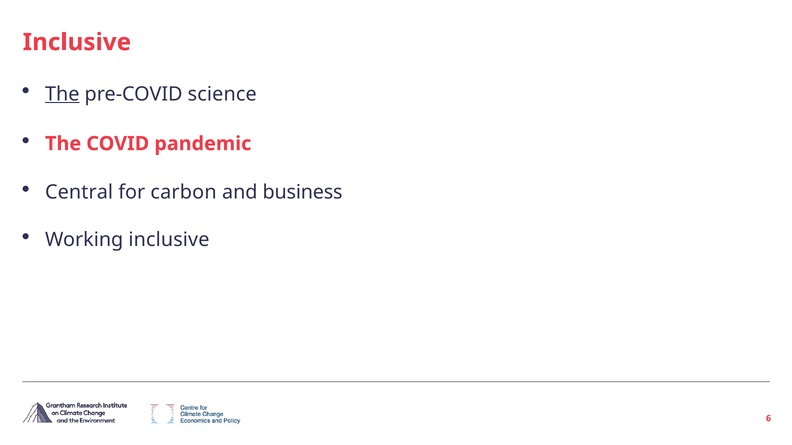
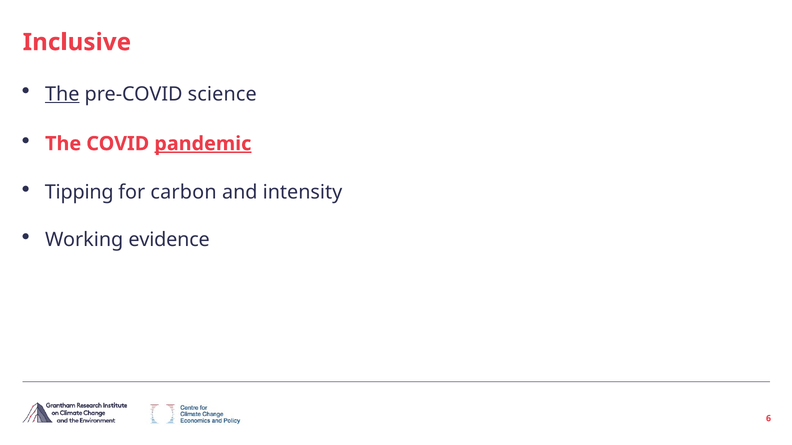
pandemic underline: none -> present
Central: Central -> Tipping
business: business -> intensity
Working inclusive: inclusive -> evidence
